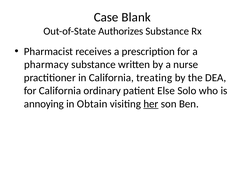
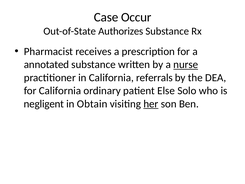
Blank: Blank -> Occur
pharmacy: pharmacy -> annotated
nurse underline: none -> present
treating: treating -> referrals
annoying: annoying -> negligent
